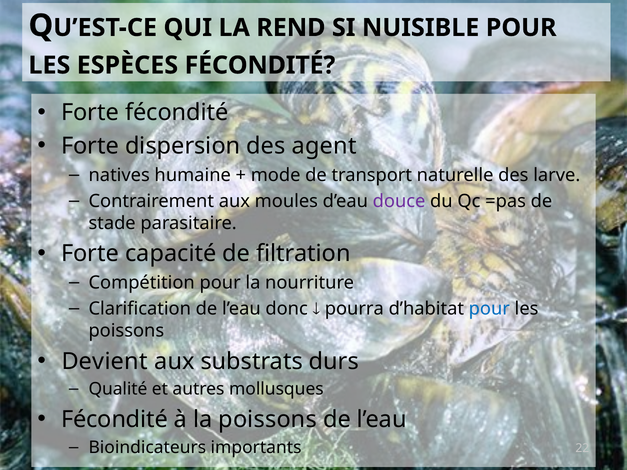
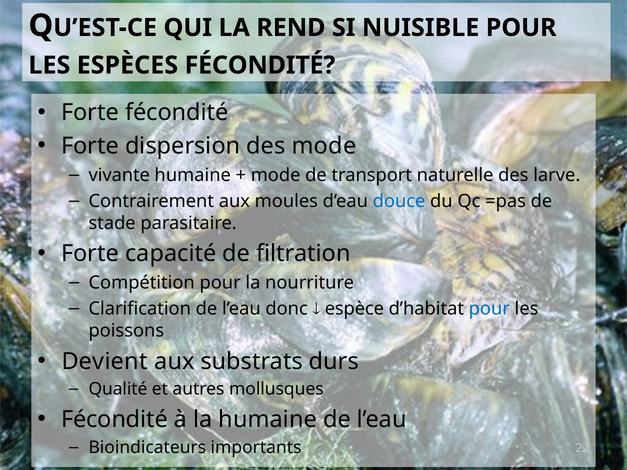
des agent: agent -> mode
natives: natives -> vivante
douce colour: purple -> blue
pourra: pourra -> espèce
la poissons: poissons -> humaine
